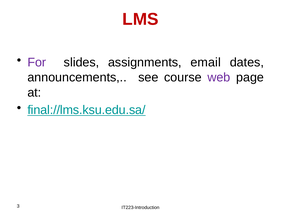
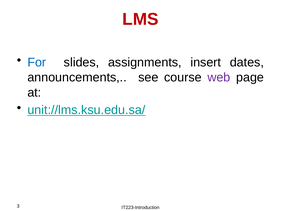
For colour: purple -> blue
email: email -> insert
final://lms.ksu.edu.sa/: final://lms.ksu.edu.sa/ -> unit://lms.ksu.edu.sa/
